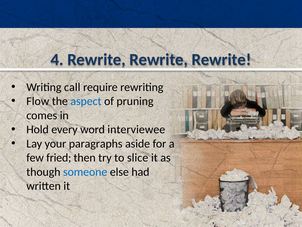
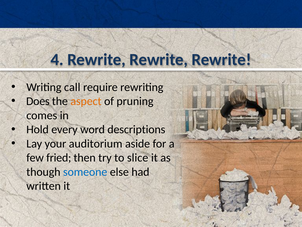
Flow: Flow -> Does
aspect colour: blue -> orange
interviewee: interviewee -> descriptions
paragraphs: paragraphs -> auditorium
